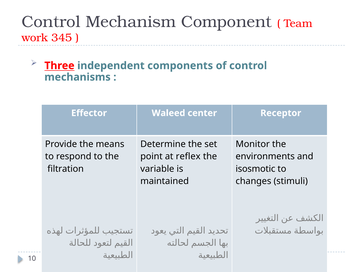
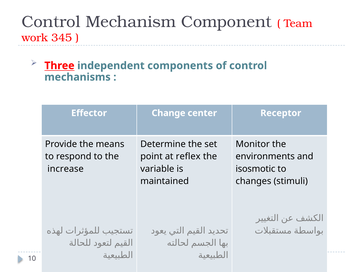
Waleed: Waleed -> Change
filtration: filtration -> increase
